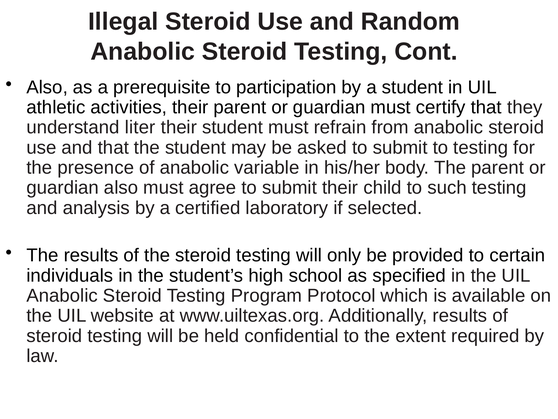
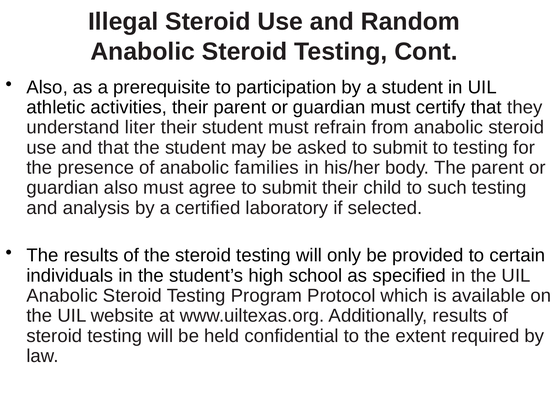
variable: variable -> families
